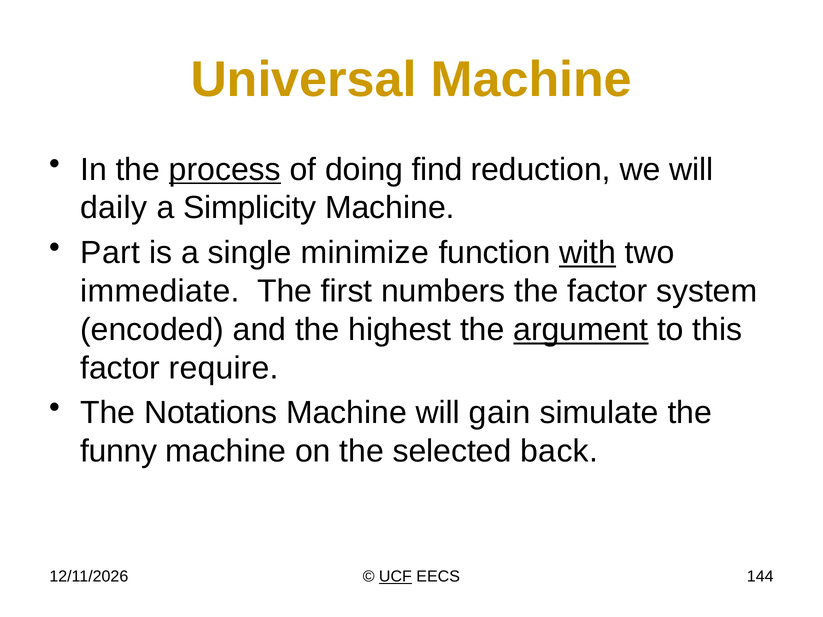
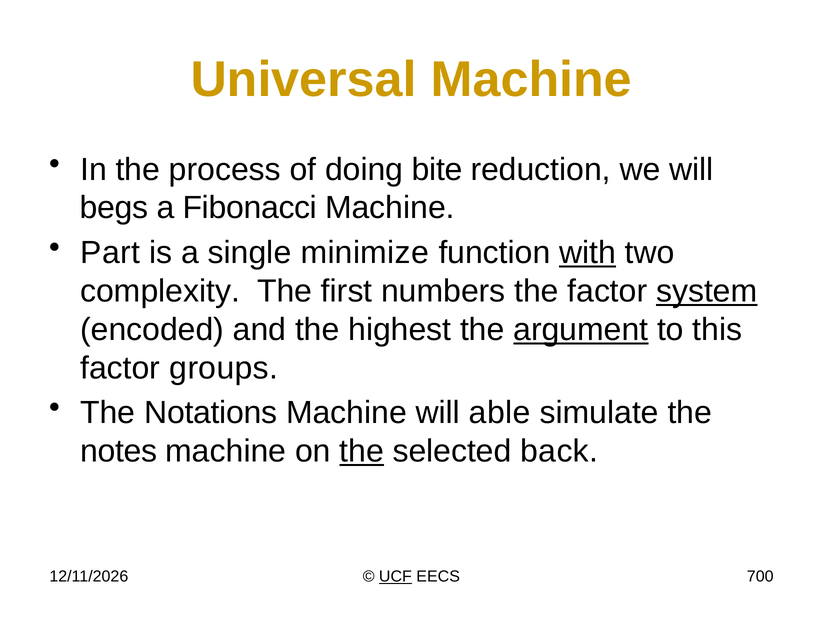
process underline: present -> none
find: find -> bite
daily: daily -> begs
Simplicity: Simplicity -> Fibonacci
immediate: immediate -> complexity
system underline: none -> present
require: require -> groups
gain: gain -> able
funny: funny -> notes
the at (362, 451) underline: none -> present
144: 144 -> 700
